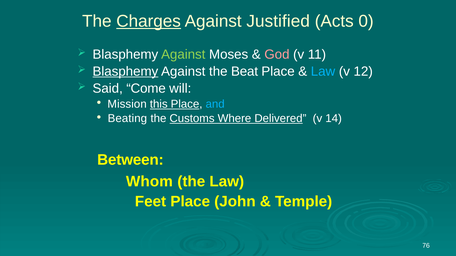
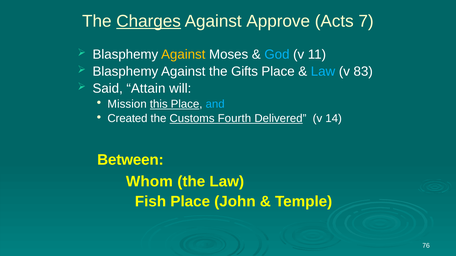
Justified: Justified -> Approve
0: 0 -> 7
Against at (183, 54) colour: light green -> yellow
God colour: pink -> light blue
Blasphemy at (125, 71) underline: present -> none
Beat: Beat -> Gifts
12: 12 -> 83
Come: Come -> Attain
Beating: Beating -> Created
Where: Where -> Fourth
Feet: Feet -> Fish
